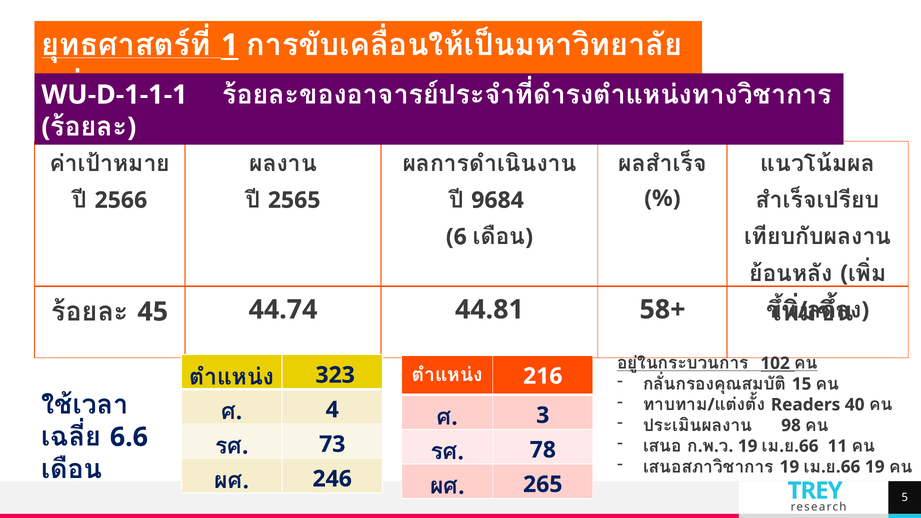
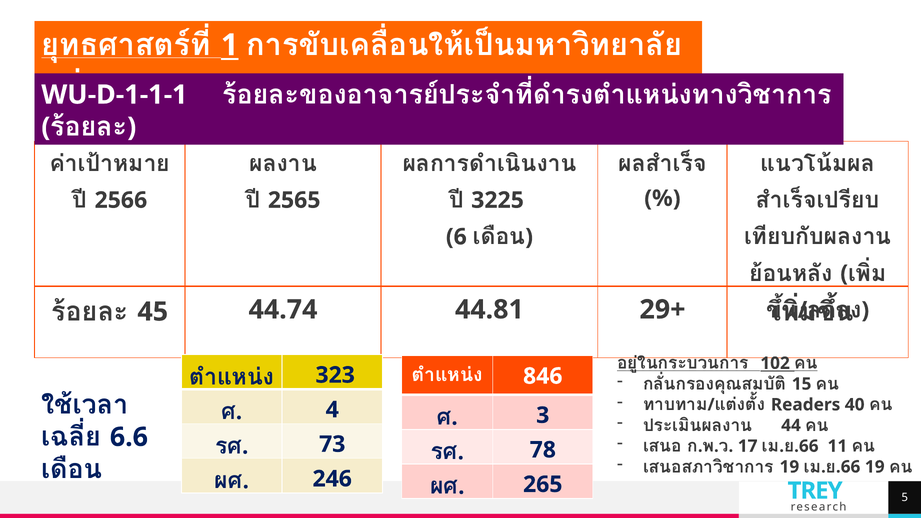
9684: 9684 -> 3225
58+: 58+ -> 29+
216: 216 -> 846
98: 98 -> 44
19 at (748, 446): 19 -> 17
